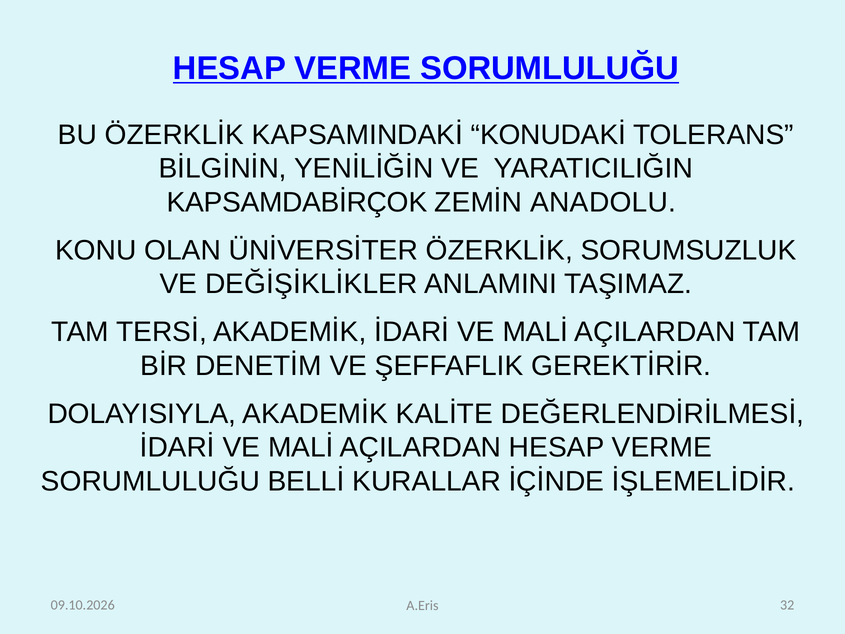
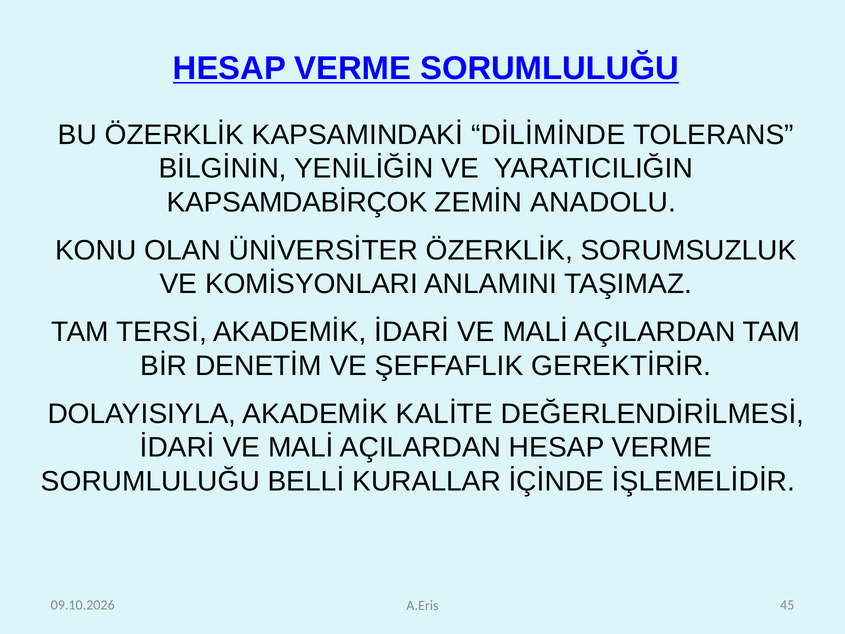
KONUDAKİ: KONUDAKİ -> DİLİMİNDE
DEĞİŞİKLİKLER: DEĞİŞİKLİKLER -> KOMİSYONLARI
32: 32 -> 45
